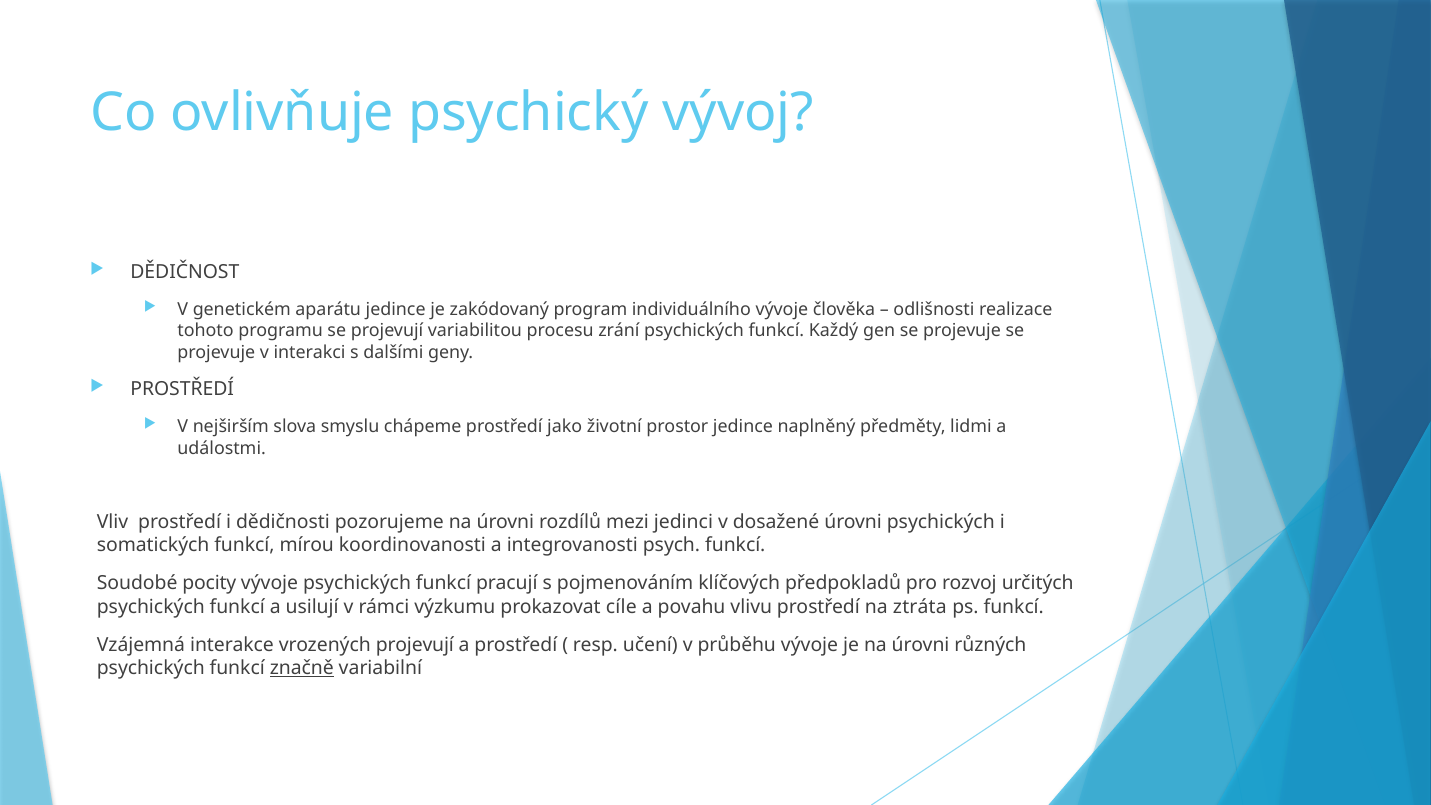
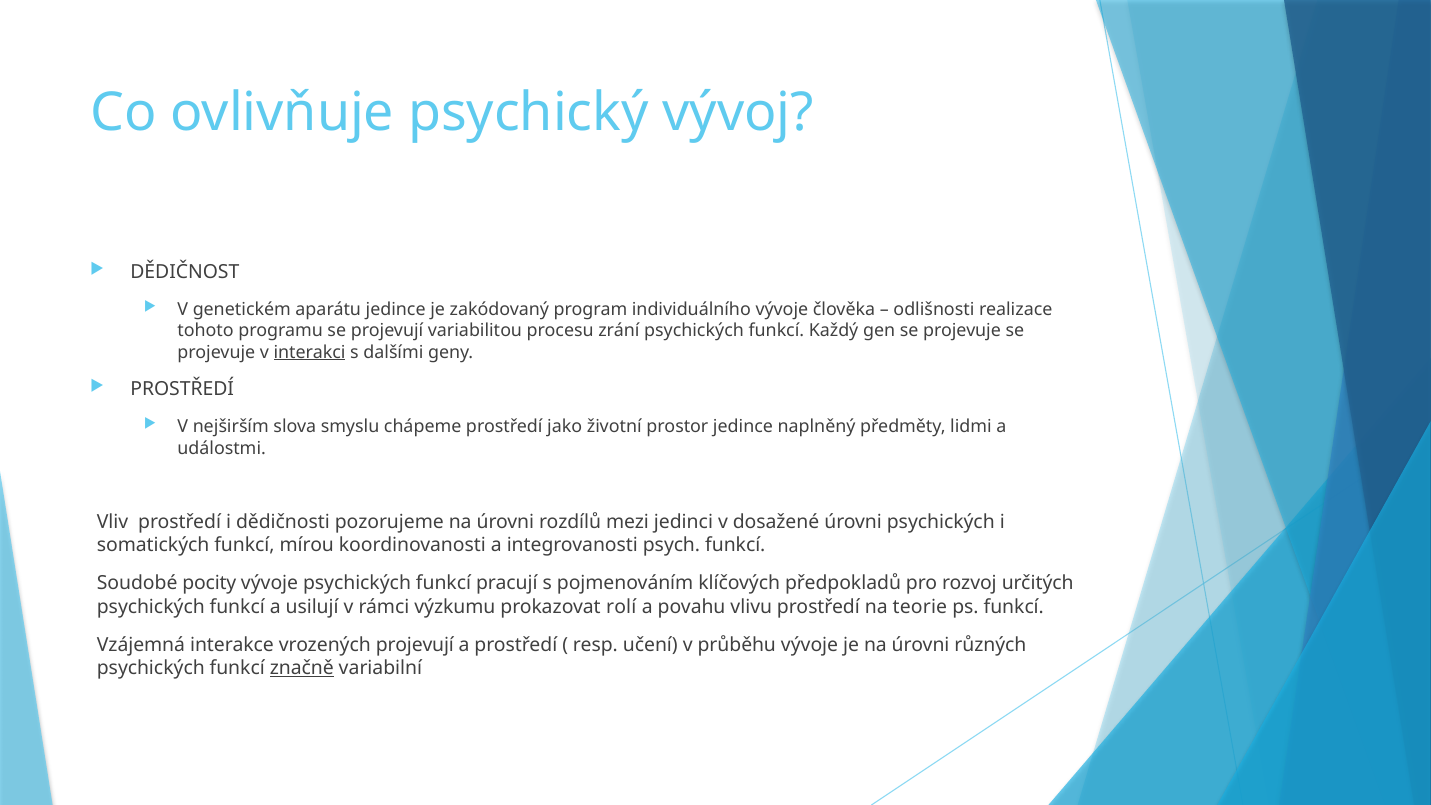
interakci underline: none -> present
cíle: cíle -> rolí
ztráta: ztráta -> teorie
